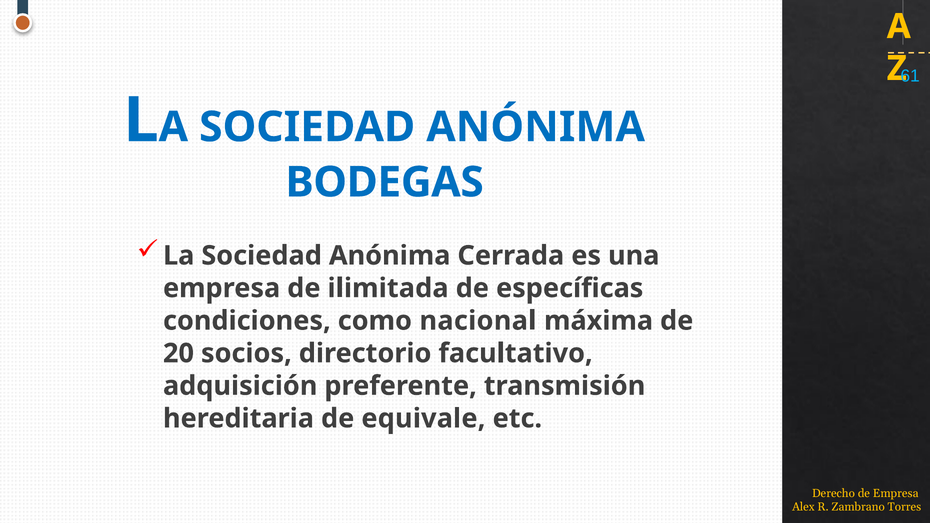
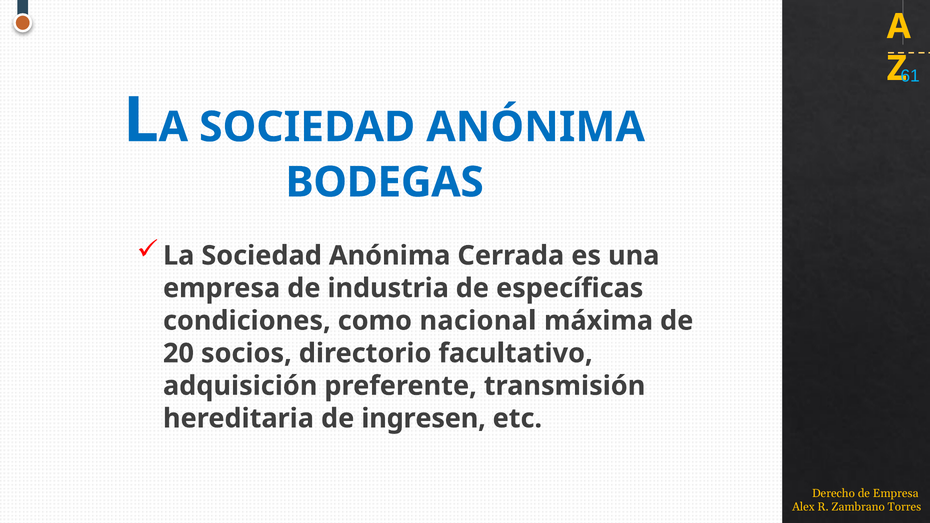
ilimitada: ilimitada -> industria
equivale: equivale -> ingresen
